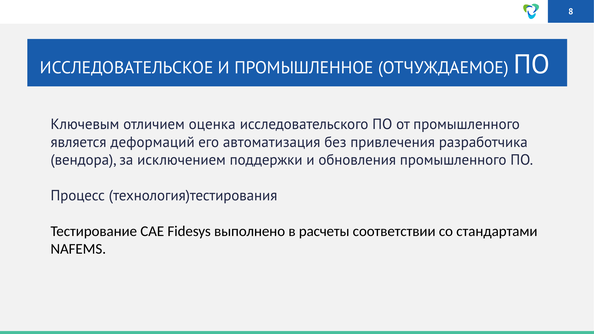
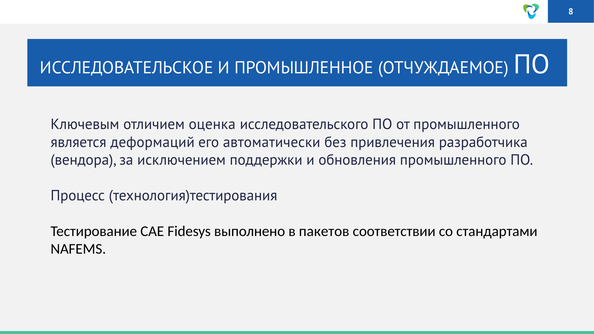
автоматизация: автоматизация -> автоматически
расчеты: расчеты -> пакетов
